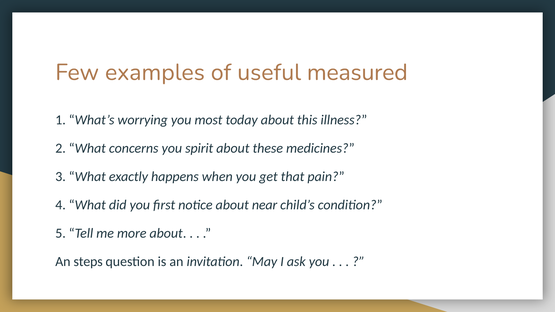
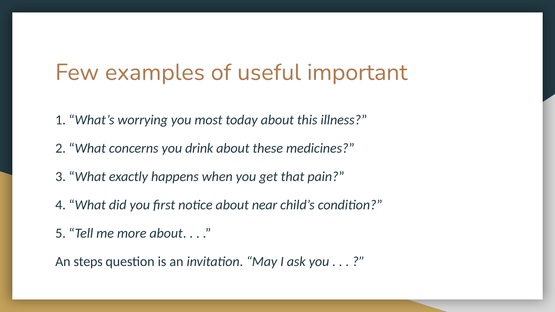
measured: measured -> important
spirit: spirit -> drink
